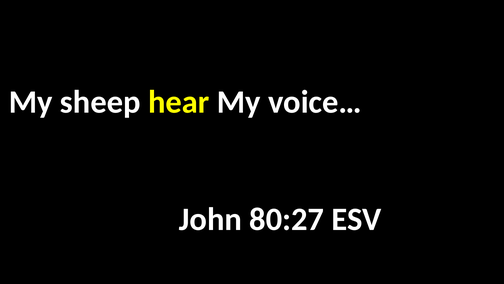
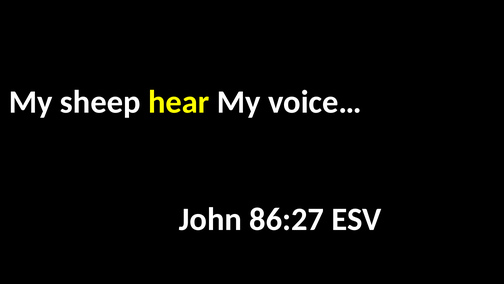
80:27: 80:27 -> 86:27
